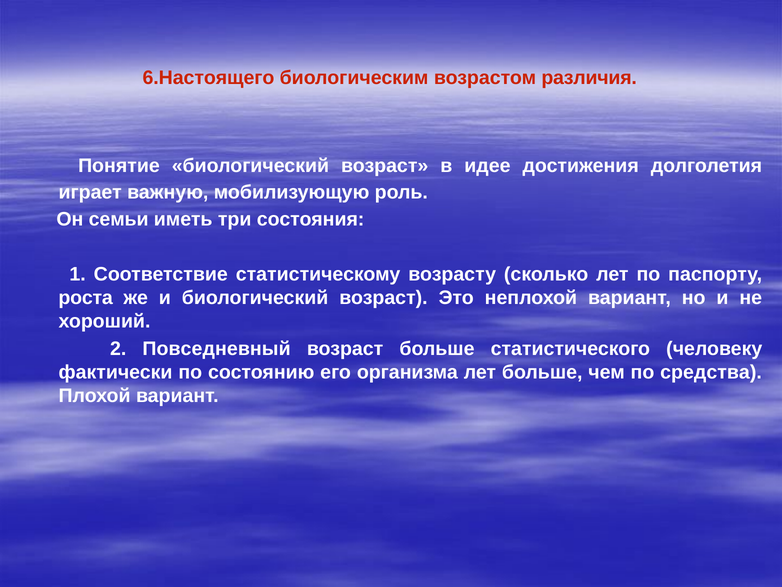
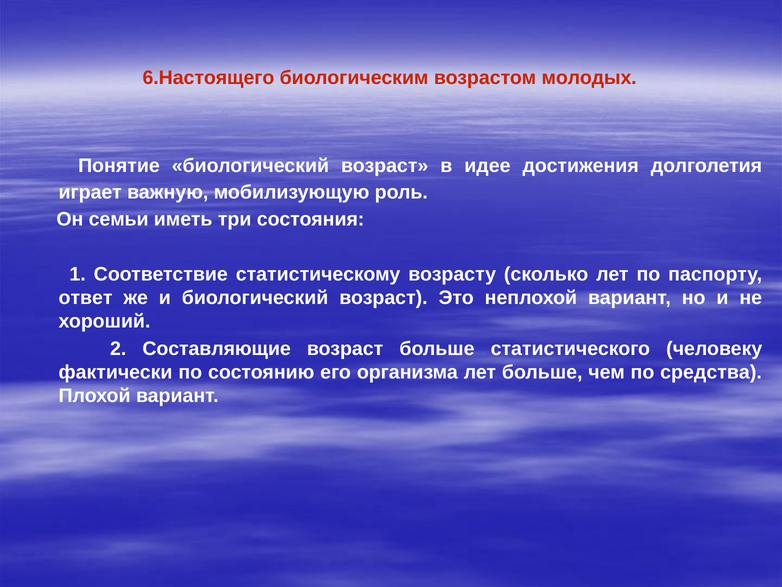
различия: различия -> молодых
роста: роста -> ответ
Повседневный: Повседневный -> Составляющие
